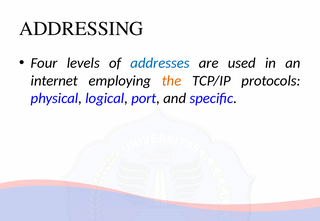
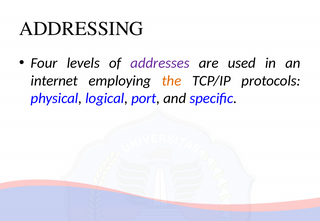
addresses colour: blue -> purple
